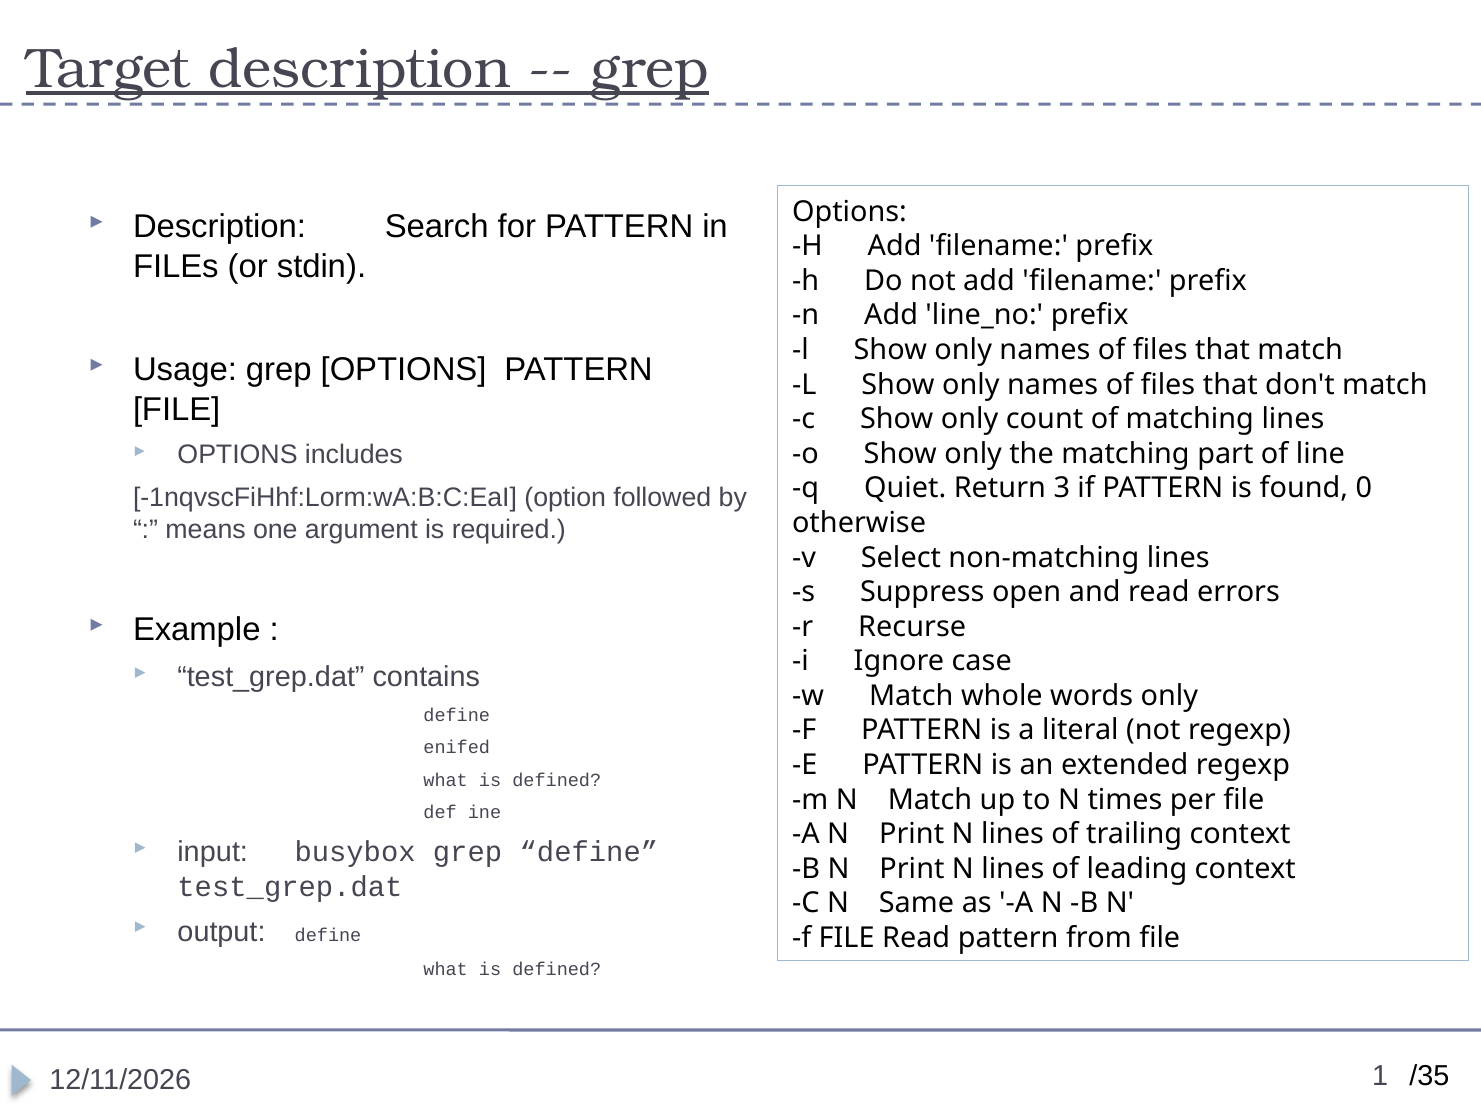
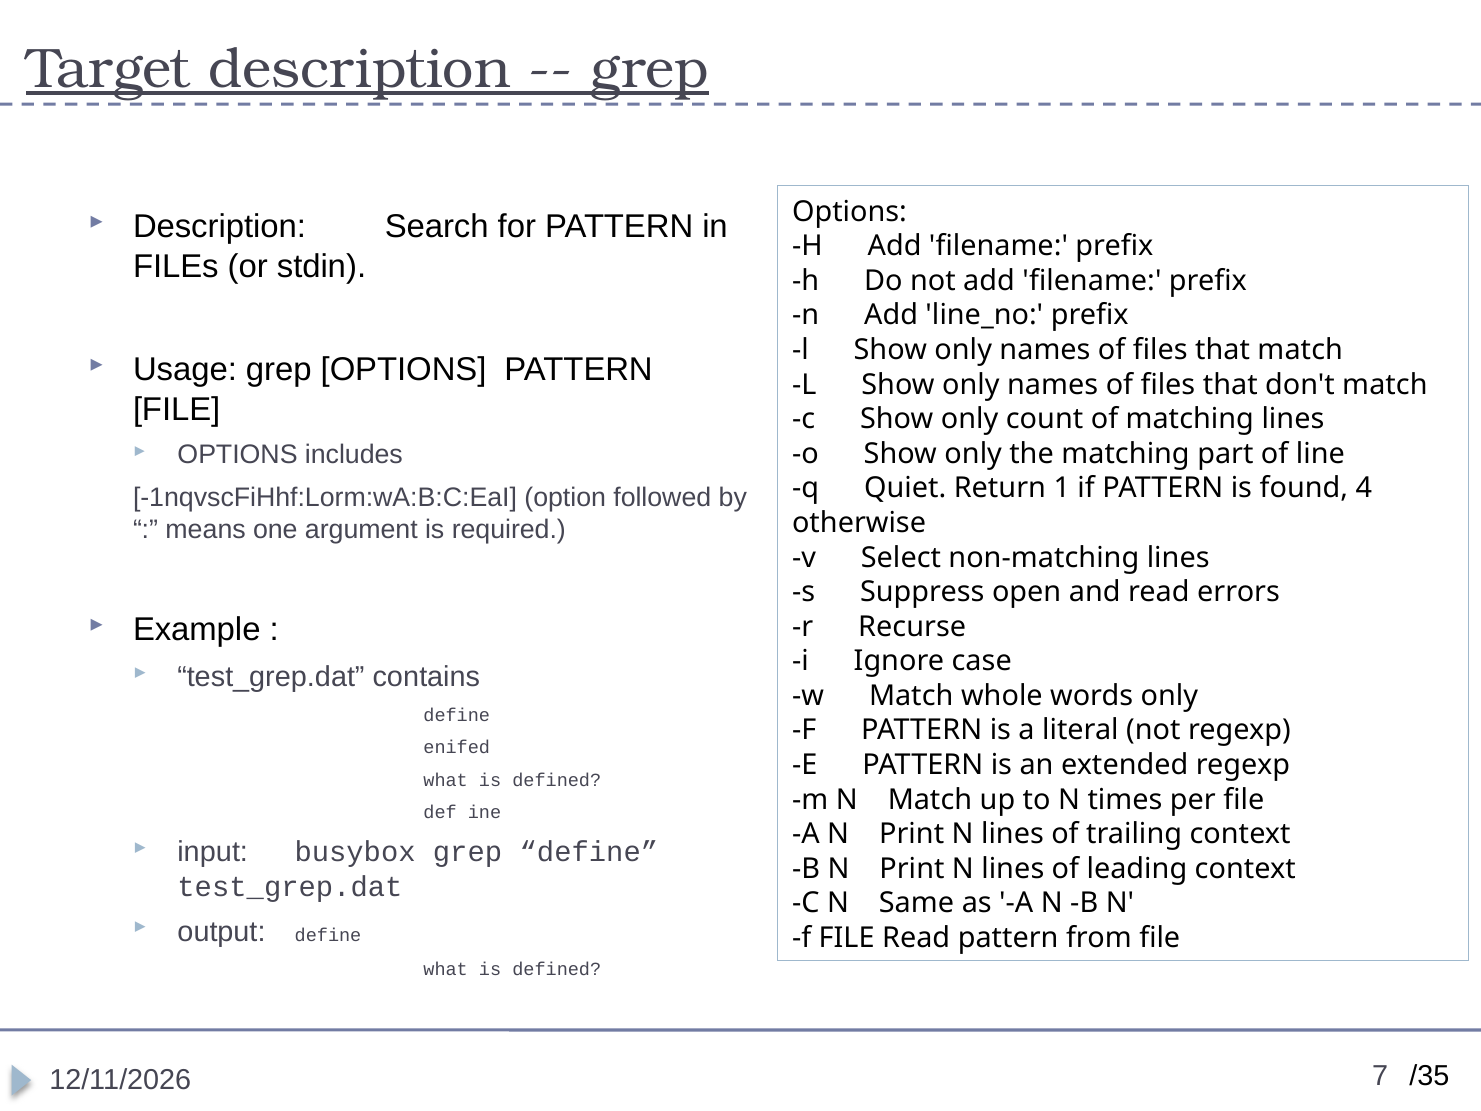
3: 3 -> 1
0: 0 -> 4
1: 1 -> 7
